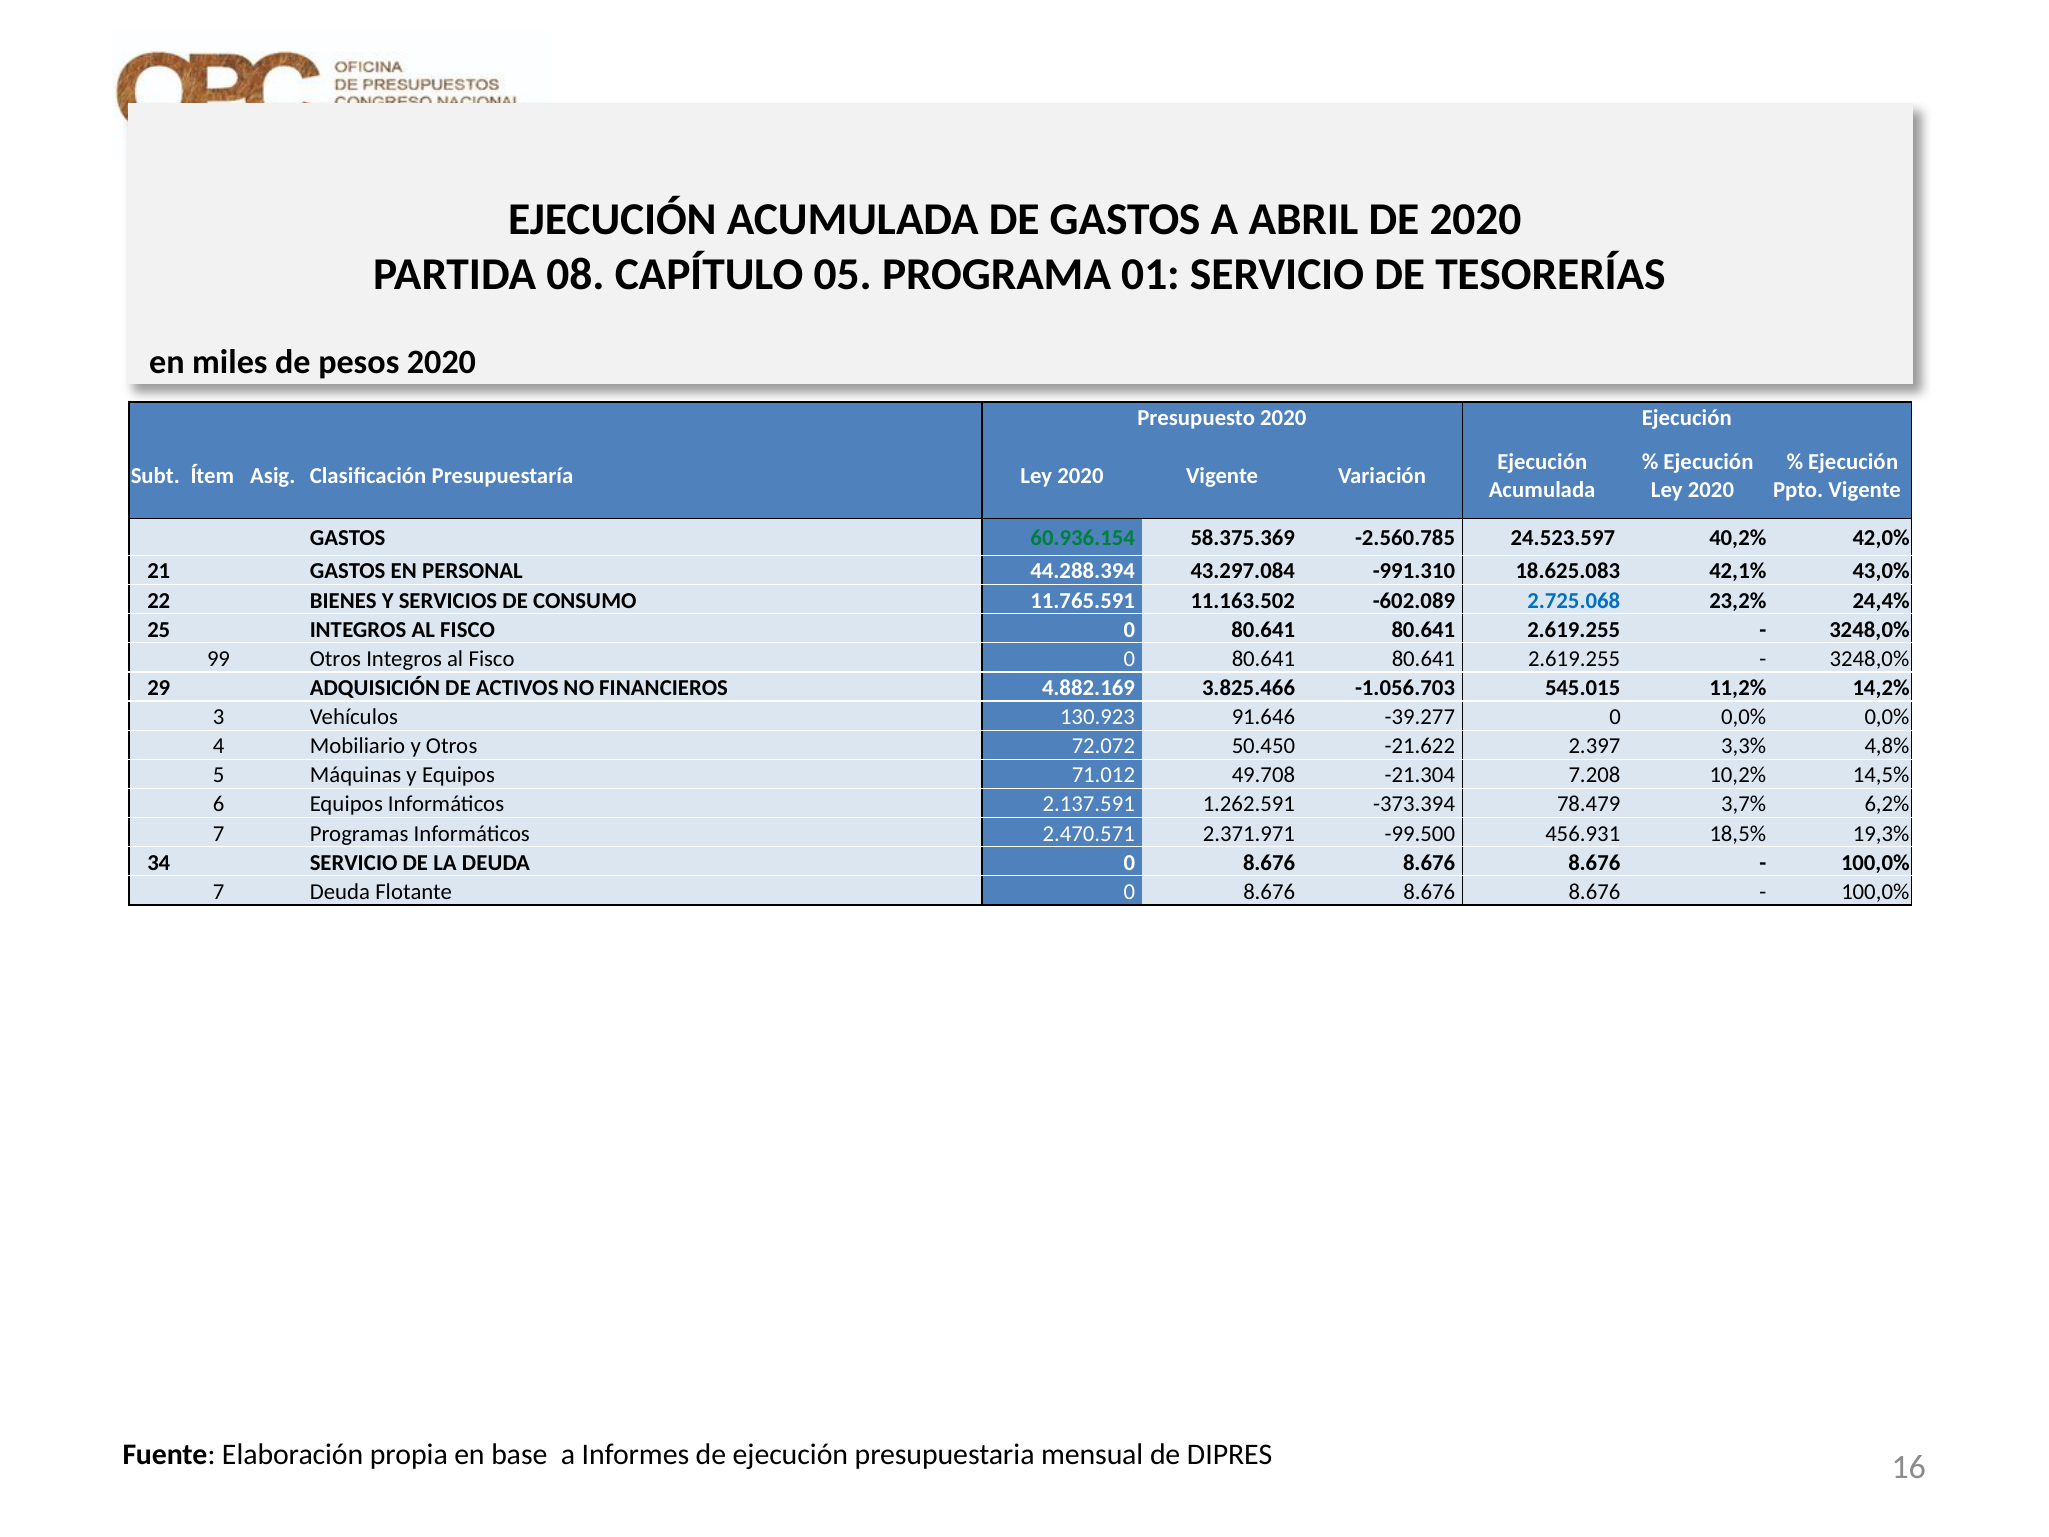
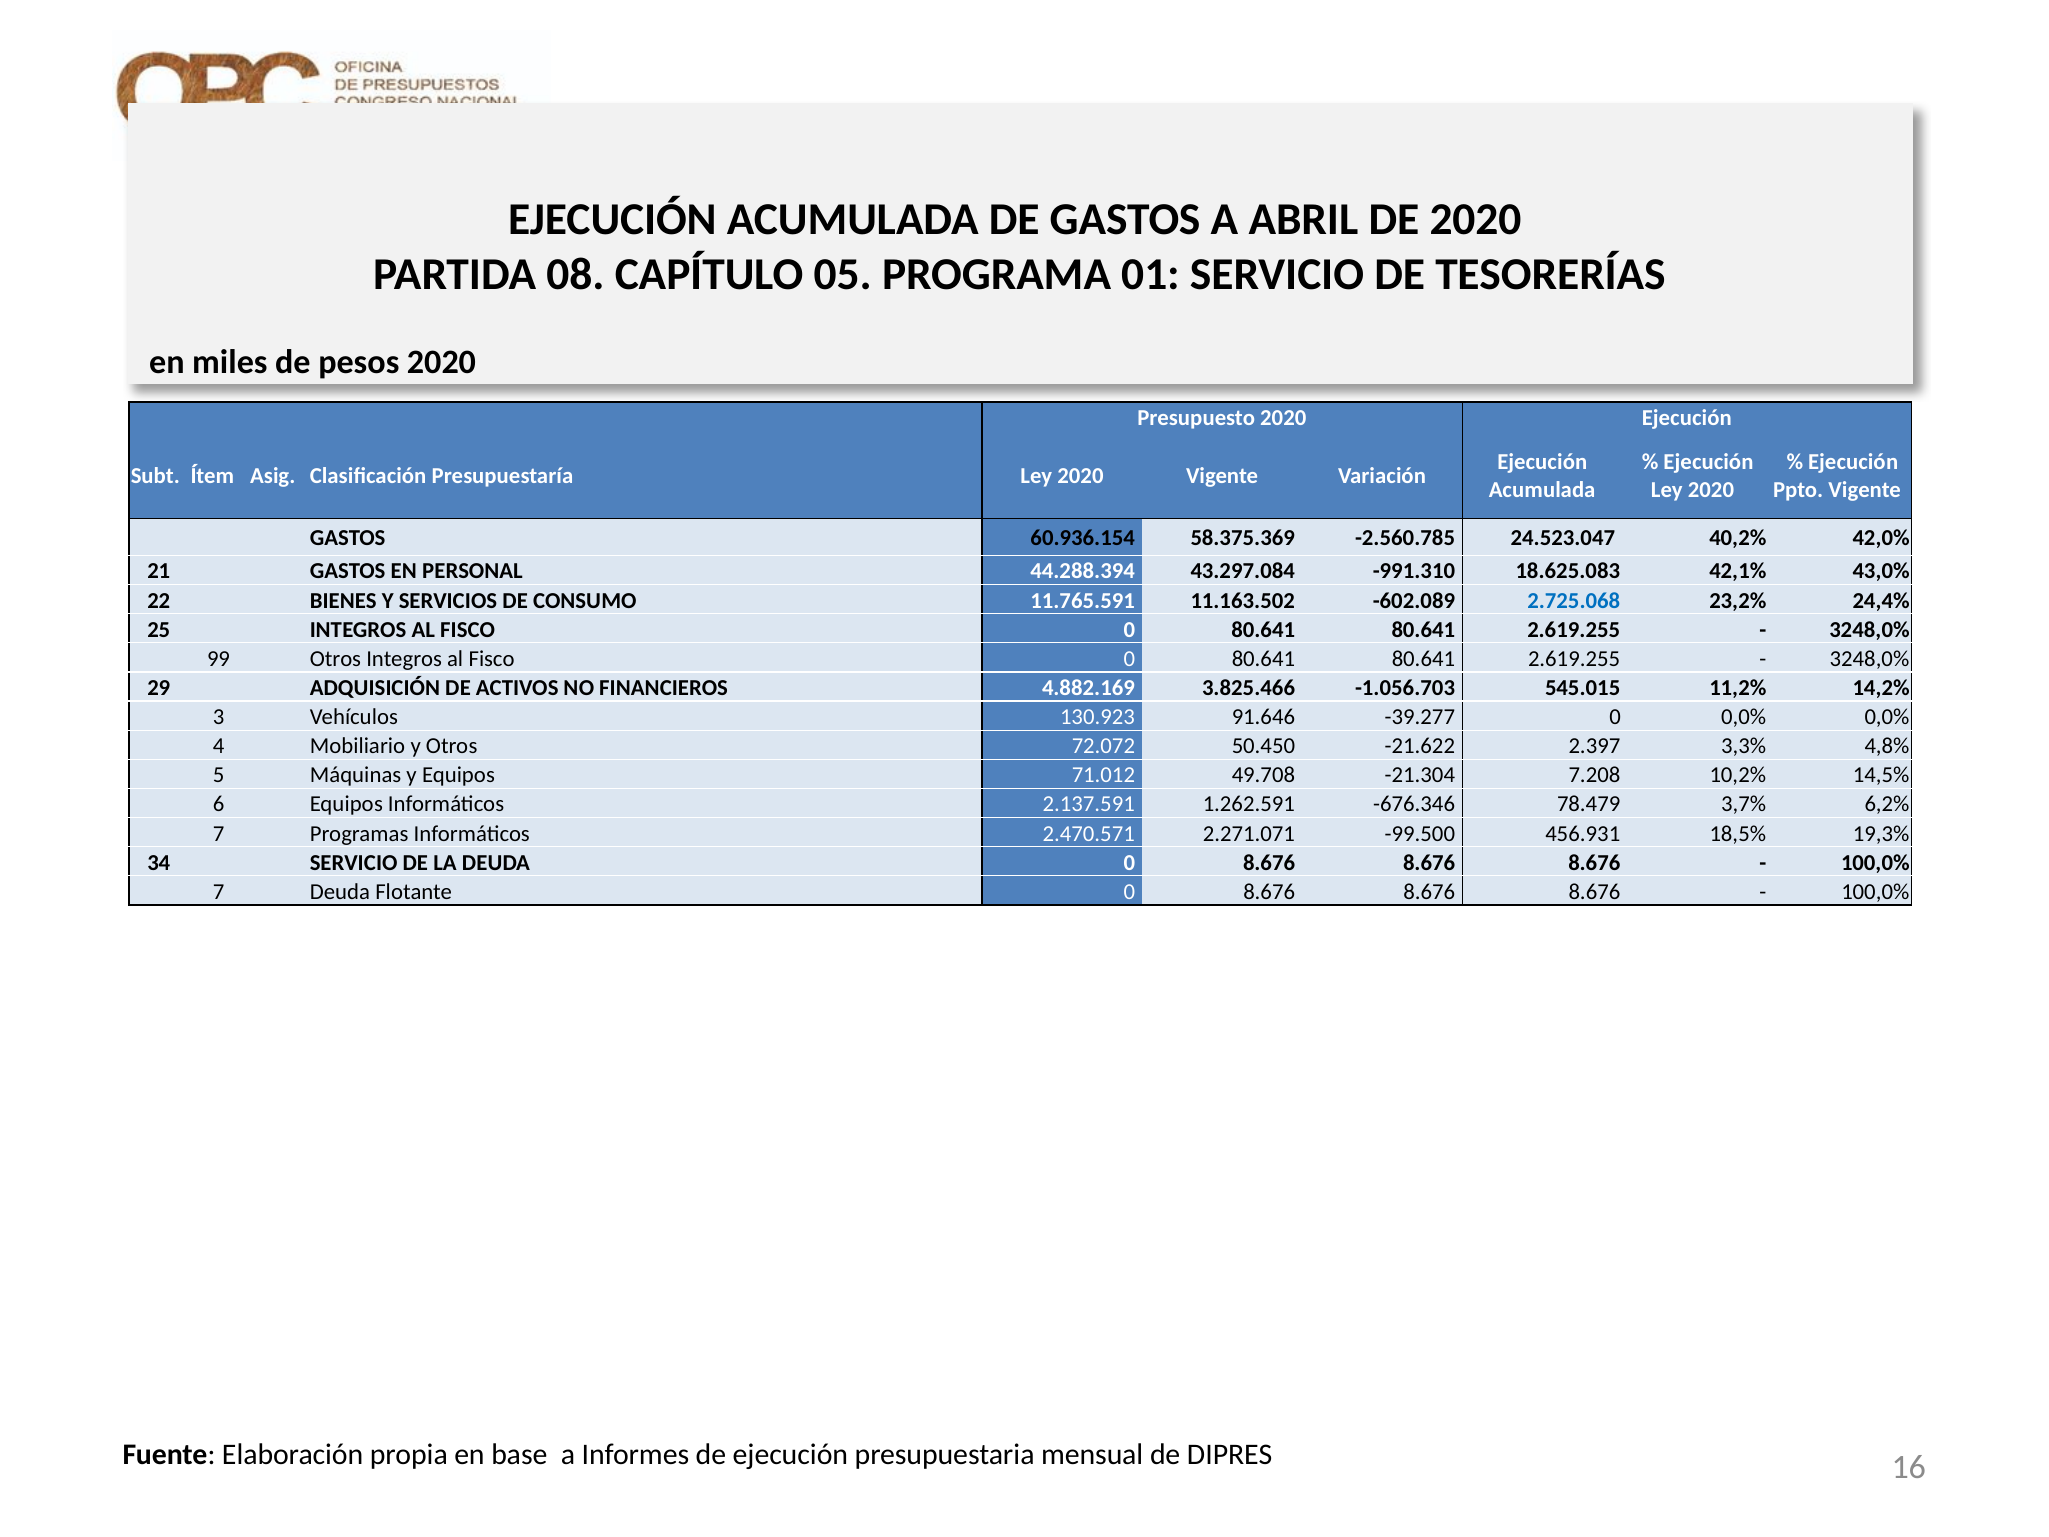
60.936.154 colour: green -> black
24.523.597: 24.523.597 -> 24.523.047
-373.394: -373.394 -> -676.346
2.371.971: 2.371.971 -> 2.271.071
